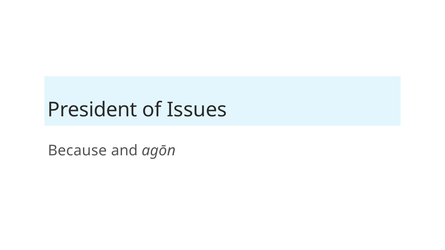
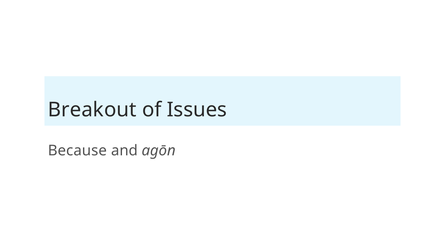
President: President -> Breakout
